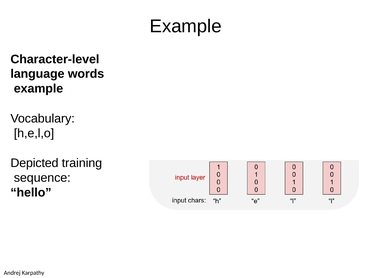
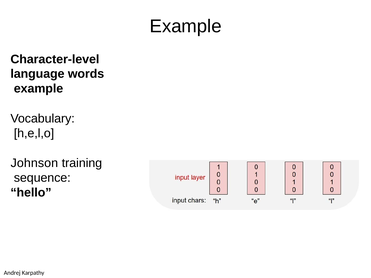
Depicted: Depicted -> Johnson
